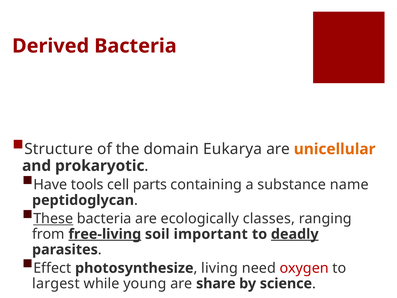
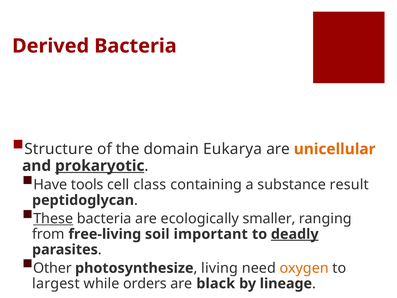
prokaryotic underline: none -> present
parts: parts -> class
name: name -> result
classes: classes -> smaller
free-living underline: present -> none
Effect: Effect -> Other
oxygen colour: red -> orange
young: young -> orders
share: share -> black
science: science -> lineage
